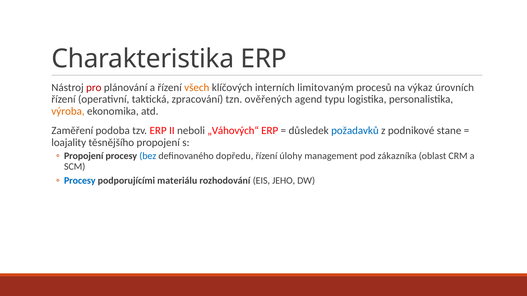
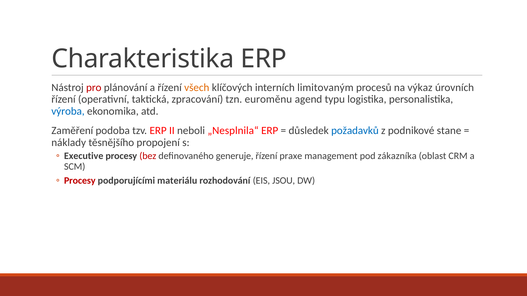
ověřených: ověřených -> euroměnu
výroba colour: orange -> blue
„Váhových“: „Váhových“ -> „Nesplnila“
loajality: loajality -> náklady
Propojení at (84, 156): Propojení -> Executive
bez colour: blue -> red
dopředu: dopředu -> generuje
úlohy: úlohy -> praxe
Procesy at (80, 181) colour: blue -> red
JEHO: JEHO -> JSOU
